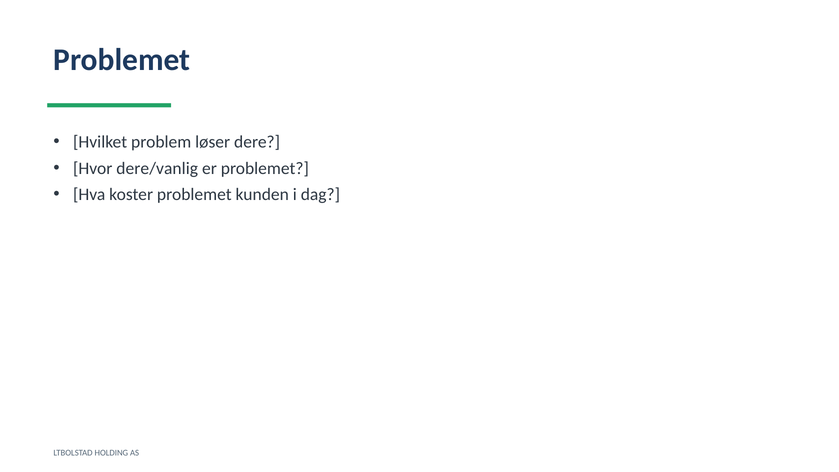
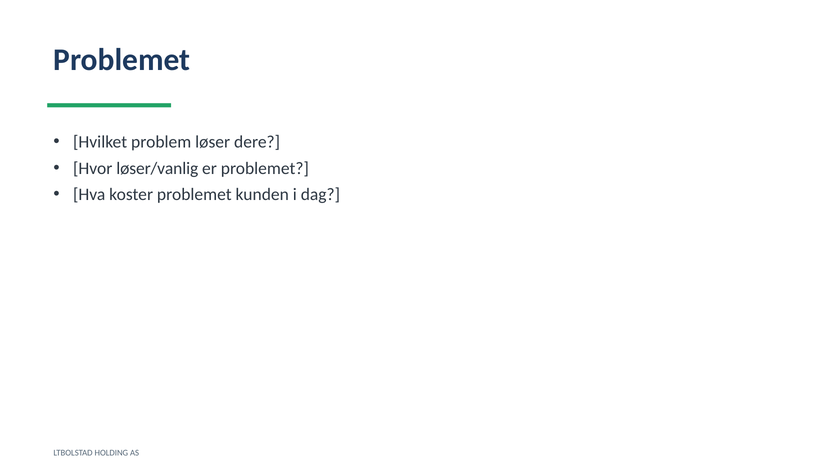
dere/vanlig: dere/vanlig -> løser/vanlig
